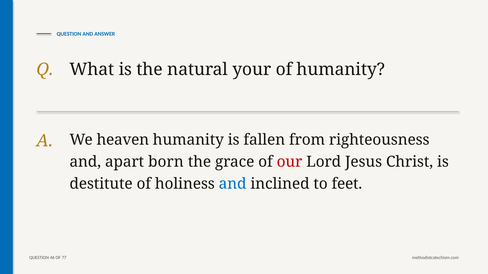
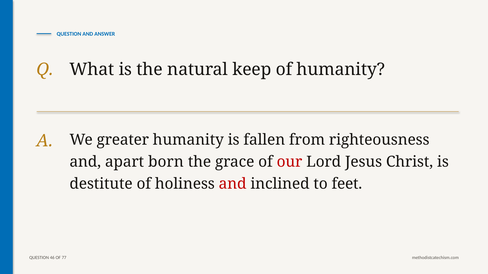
your: your -> keep
heaven: heaven -> greater
and at (233, 184) colour: blue -> red
